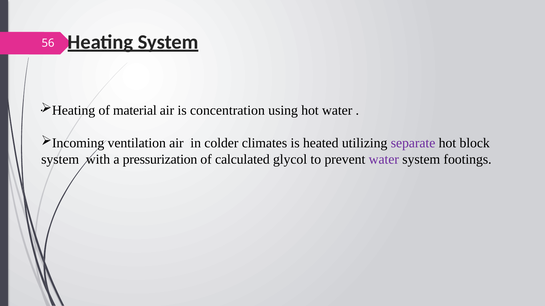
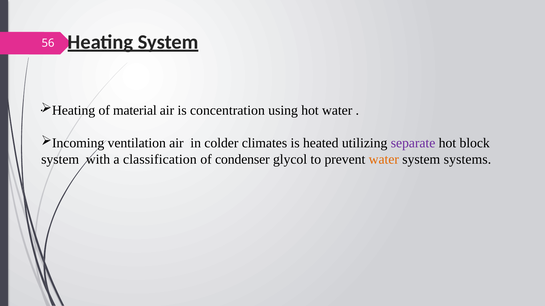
pressurization: pressurization -> classification
calculated: calculated -> condenser
water at (384, 160) colour: purple -> orange
footings: footings -> systems
